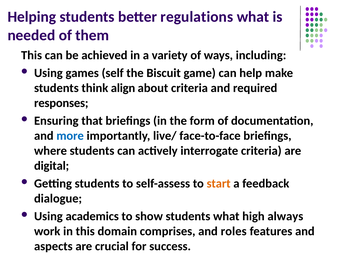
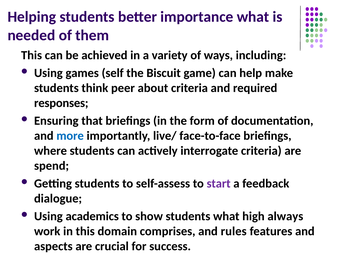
regulations: regulations -> importance
align: align -> peer
digital: digital -> spend
start colour: orange -> purple
roles: roles -> rules
